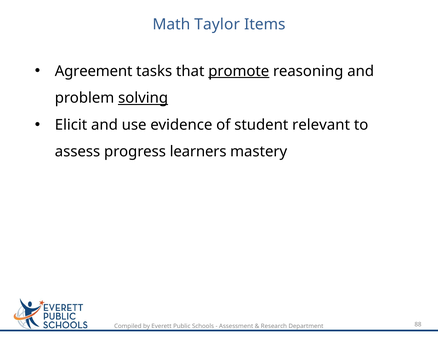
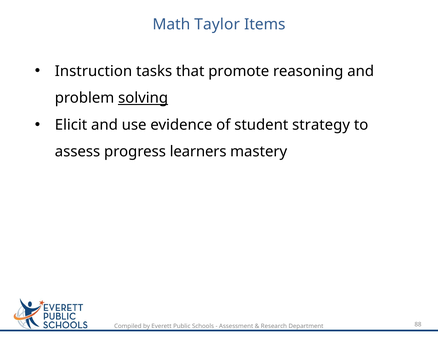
Agreement: Agreement -> Instruction
promote underline: present -> none
relevant: relevant -> strategy
